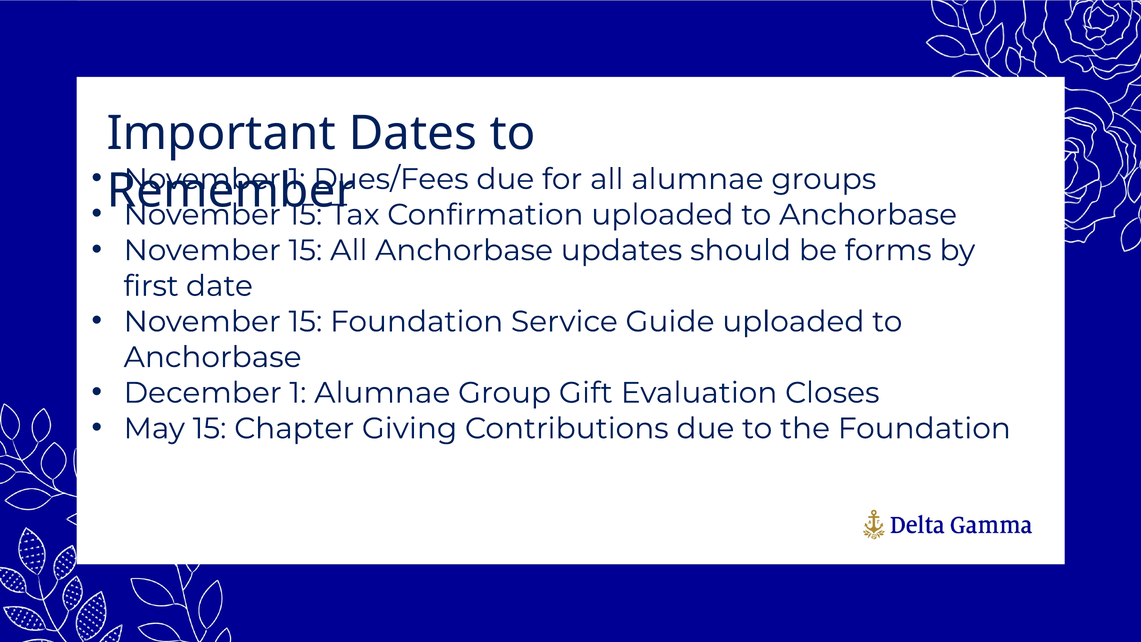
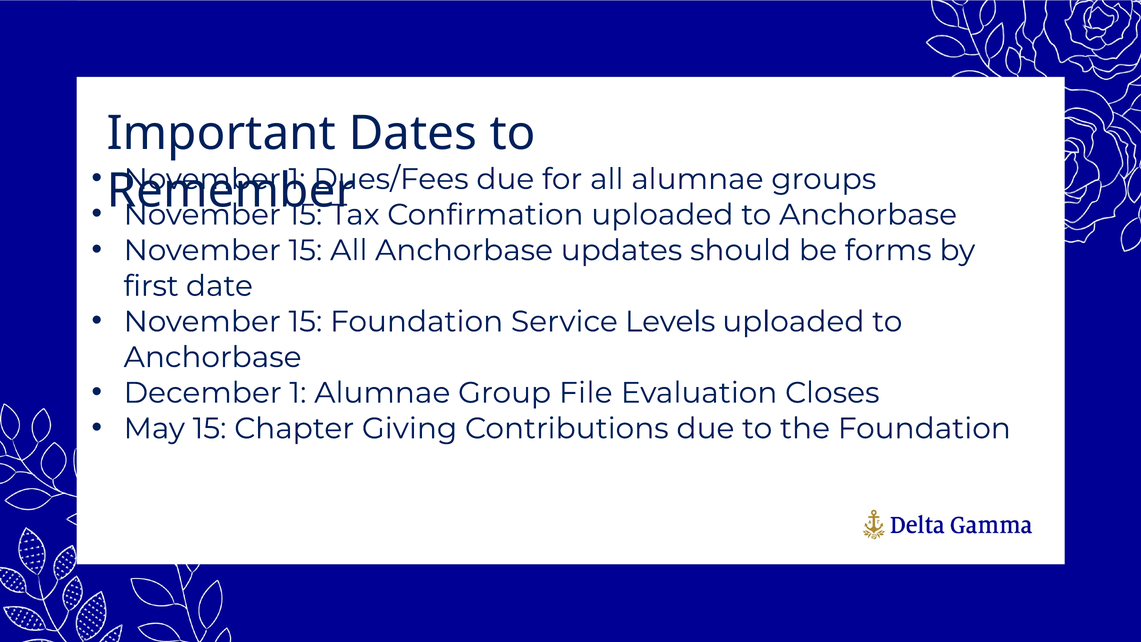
Guide: Guide -> Levels
Gift: Gift -> File
